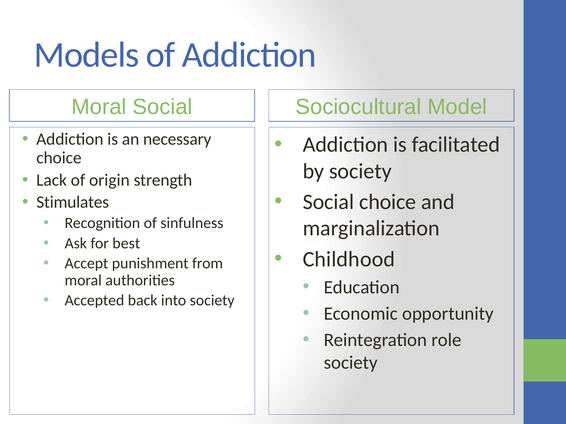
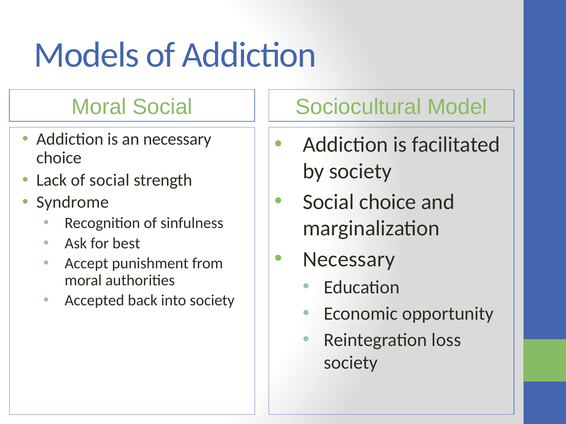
of origin: origin -> social
Stimulates: Stimulates -> Syndrome
Childhood at (349, 259): Childhood -> Necessary
role: role -> loss
